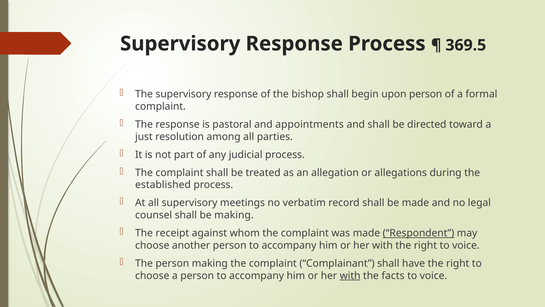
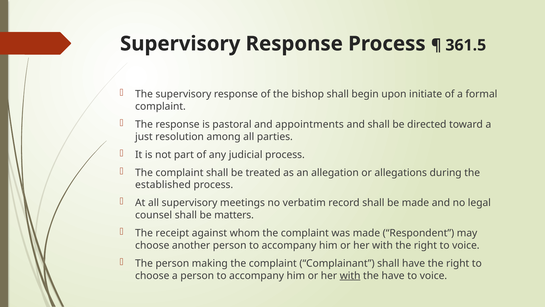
369.5: 369.5 -> 361.5
upon person: person -> initiate
be making: making -> matters
Respondent underline: present -> none
the facts: facts -> have
